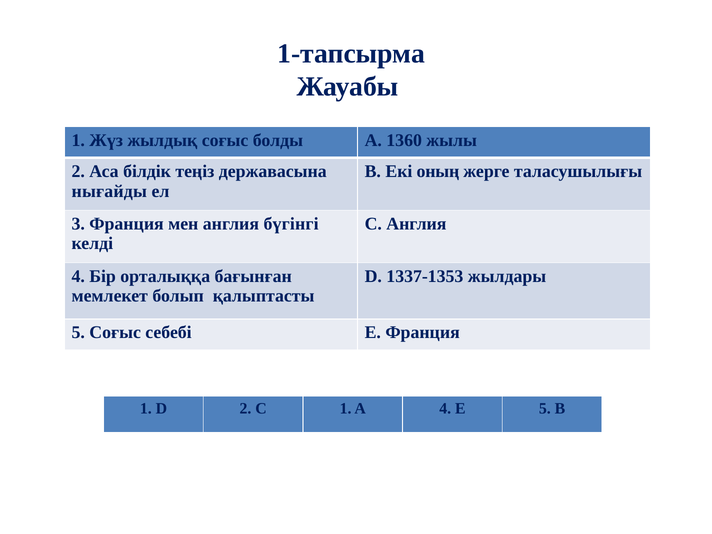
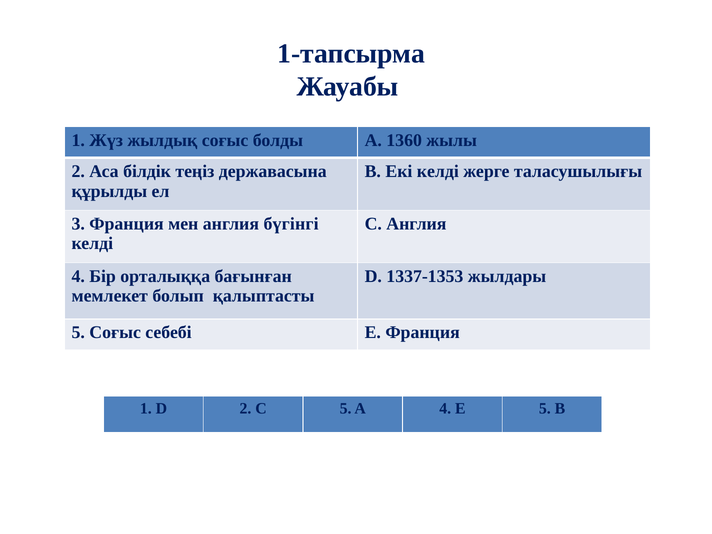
Екі оның: оның -> келді
нығайды: нығайды -> құрылды
C 1: 1 -> 5
